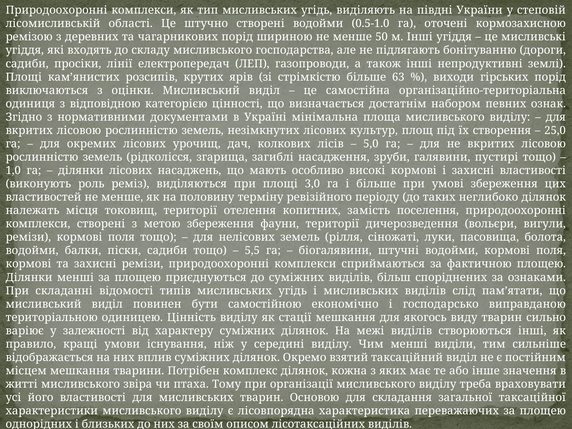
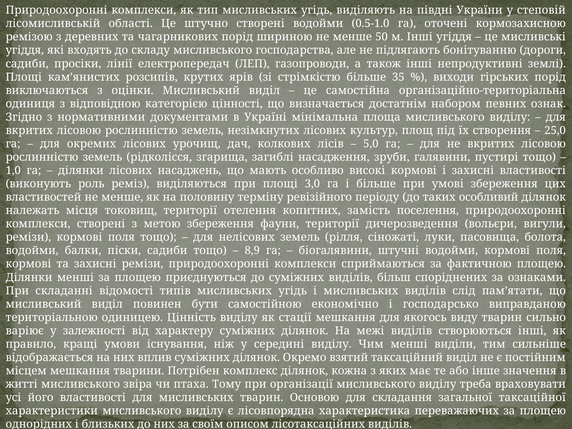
63: 63 -> 35
неглибоко: неглибоко -> особливий
5,5: 5,5 -> 8,9
